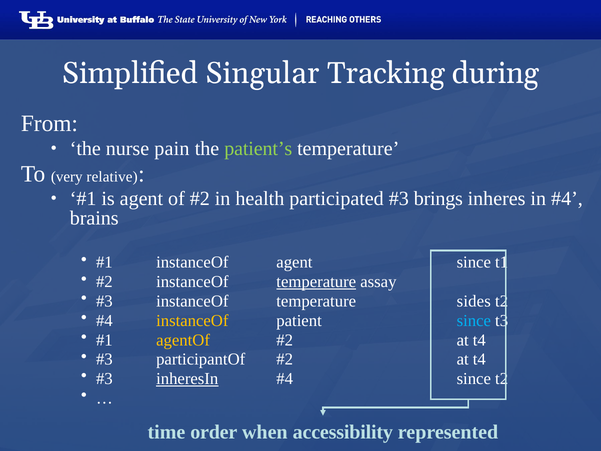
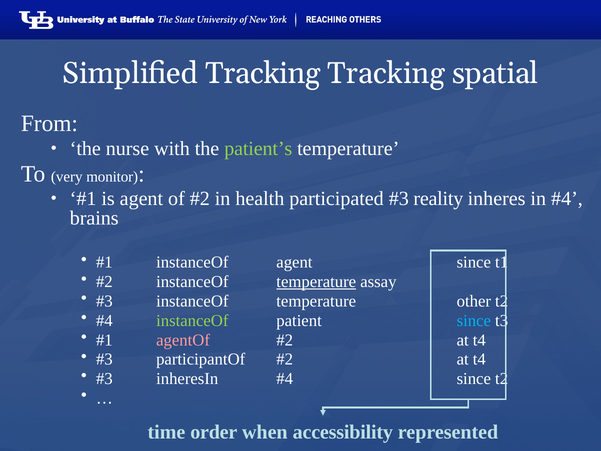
Simplified Singular: Singular -> Tracking
during: during -> spatial
pain: pain -> with
relative: relative -> monitor
brings: brings -> reality
sides: sides -> other
instanceOf at (192, 320) colour: yellow -> light green
agentOf colour: yellow -> pink
inheresIn underline: present -> none
